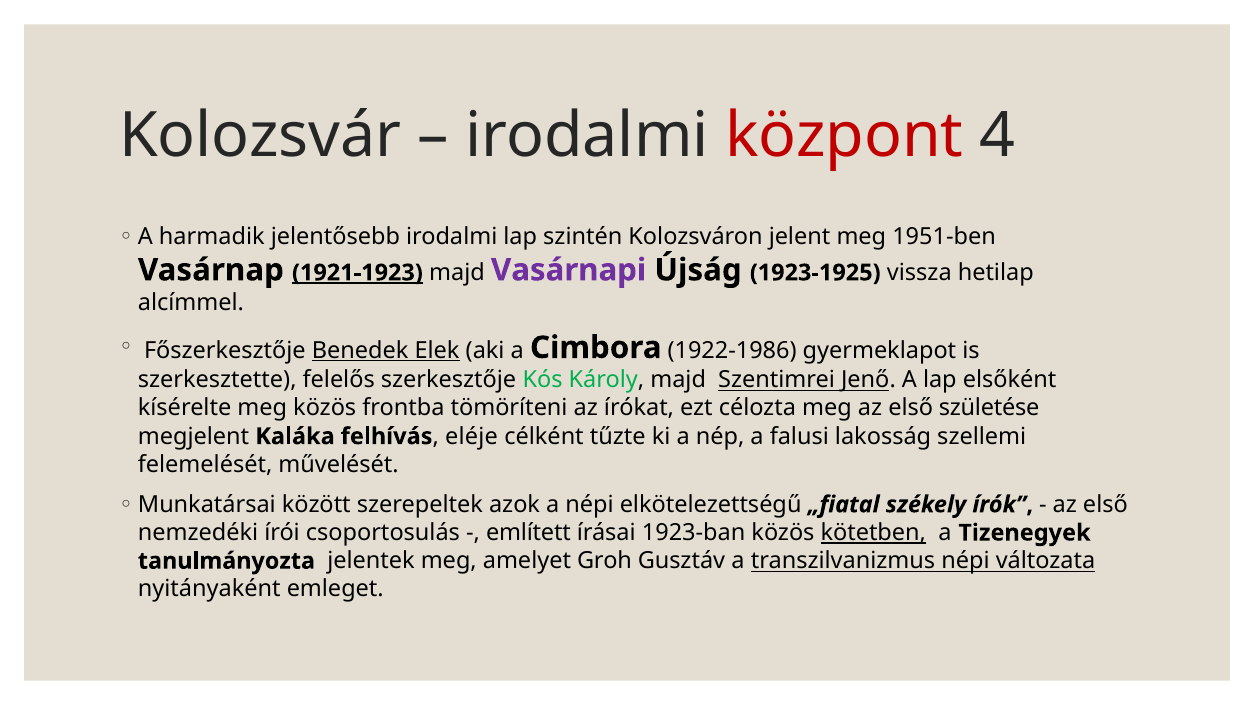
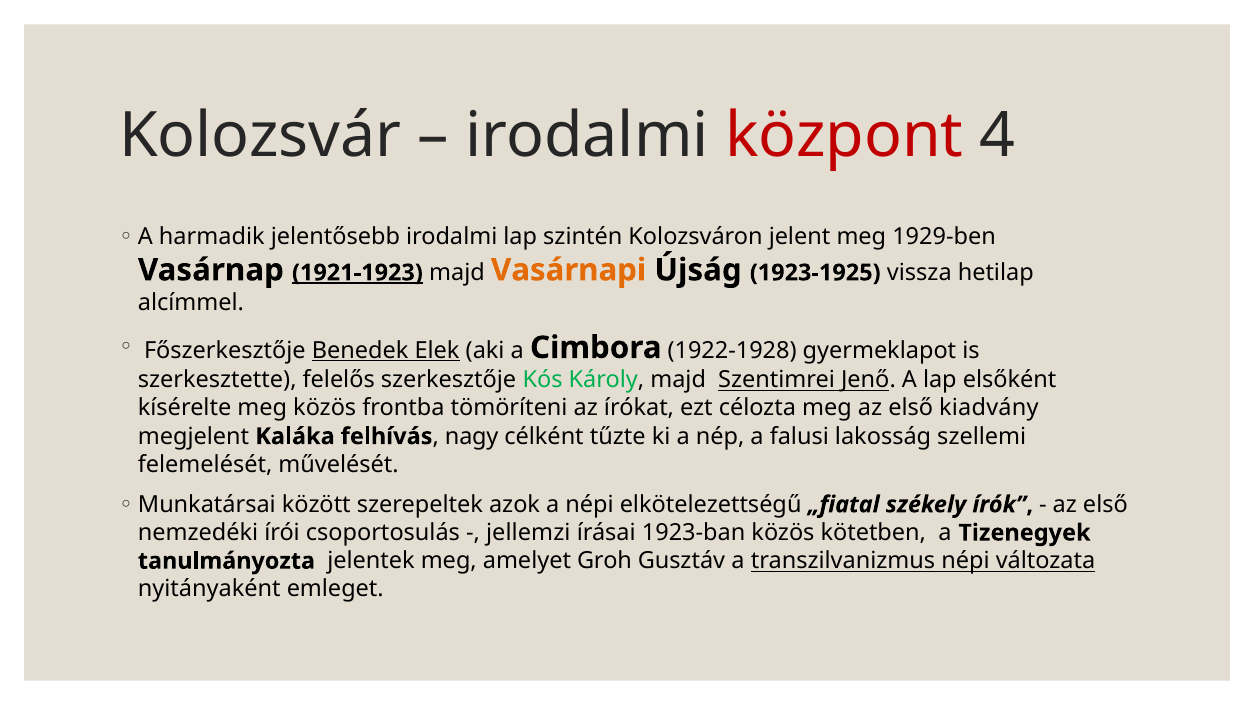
1951-ben: 1951-ben -> 1929-ben
Vasárnapi colour: purple -> orange
1922-1986: 1922-1986 -> 1922-1928
születése: születése -> kiadvány
eléje: eléje -> nagy
említett: említett -> jellemzi
kötetben underline: present -> none
